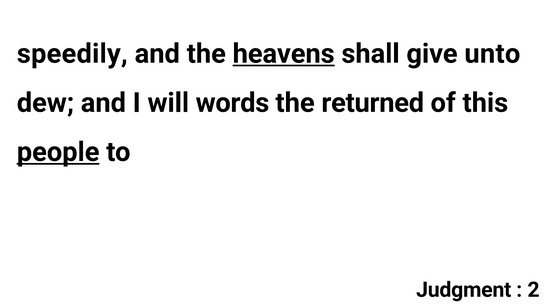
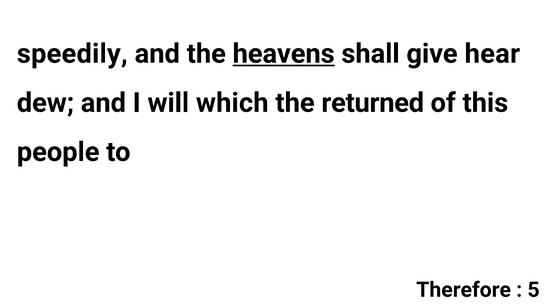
unto: unto -> hear
words: words -> which
people underline: present -> none
Judgment: Judgment -> Therefore
2: 2 -> 5
